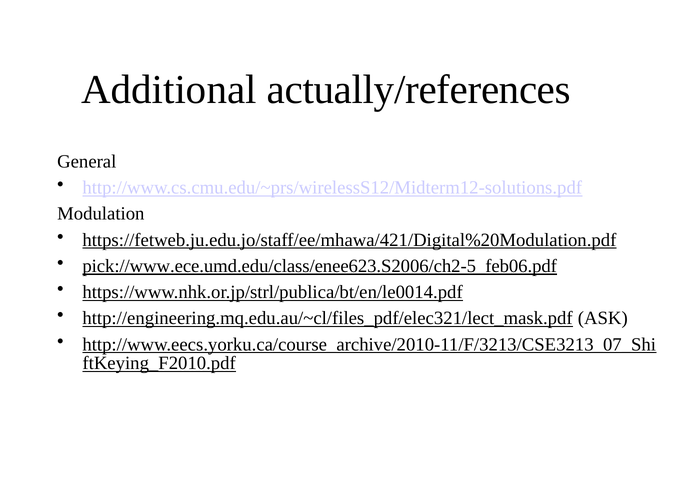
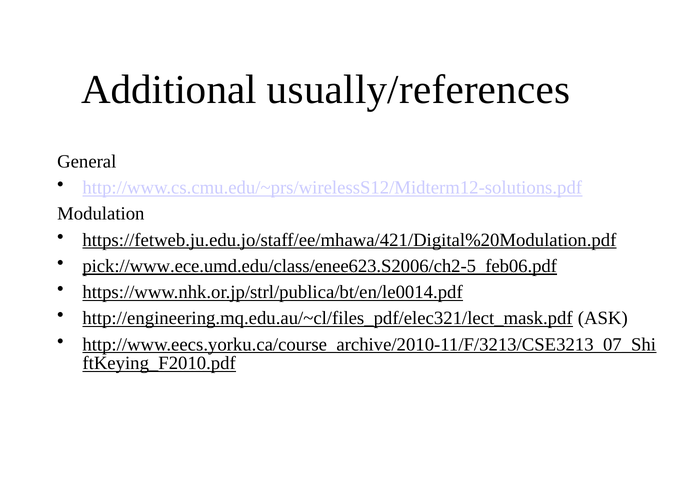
actually/references: actually/references -> usually/references
